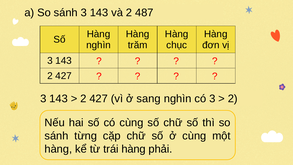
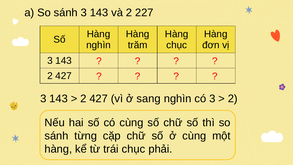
487: 487 -> 227
trái hàng: hàng -> chục
